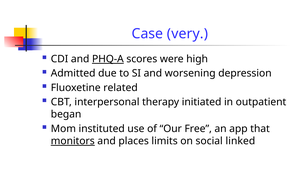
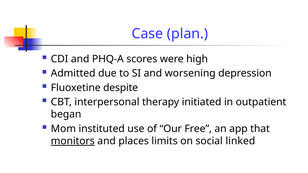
very: very -> plan
PHQ-A underline: present -> none
related: related -> despite
